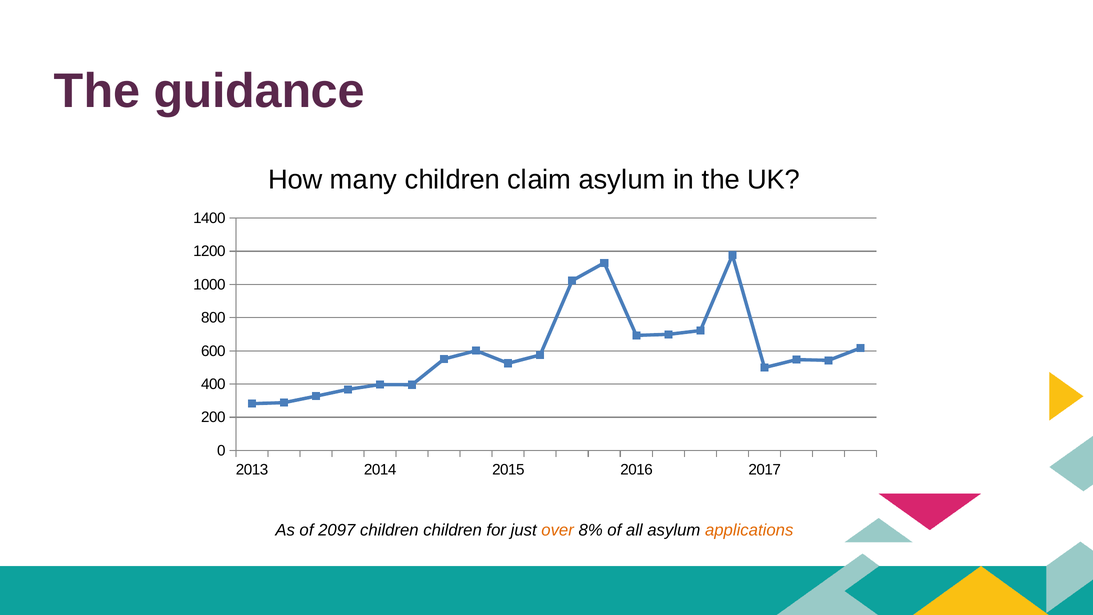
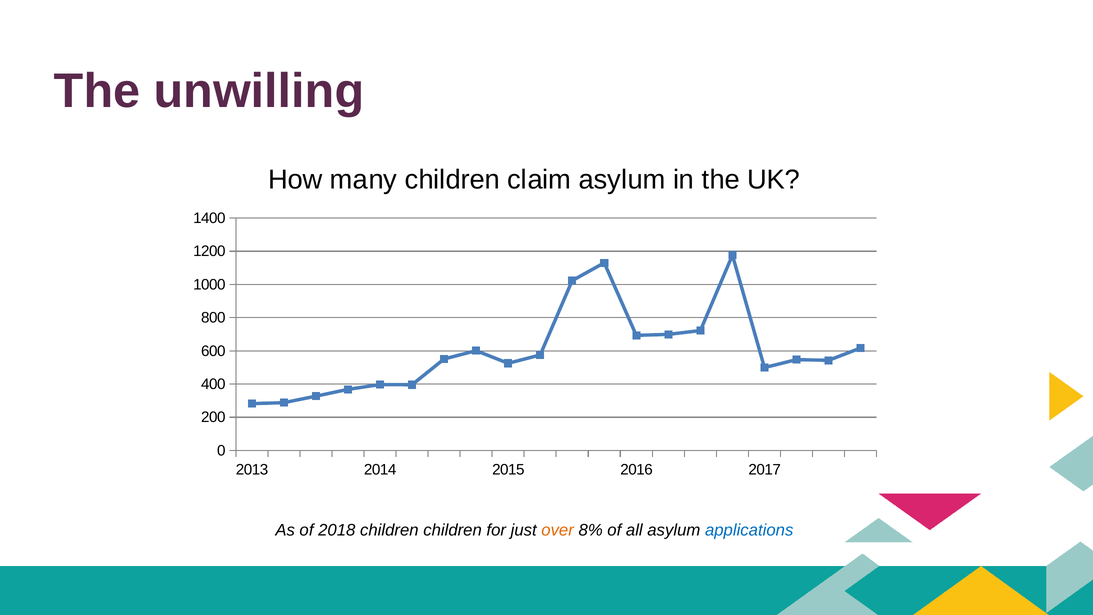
guidance: guidance -> unwilling
2097: 2097 -> 2018
applications colour: orange -> blue
